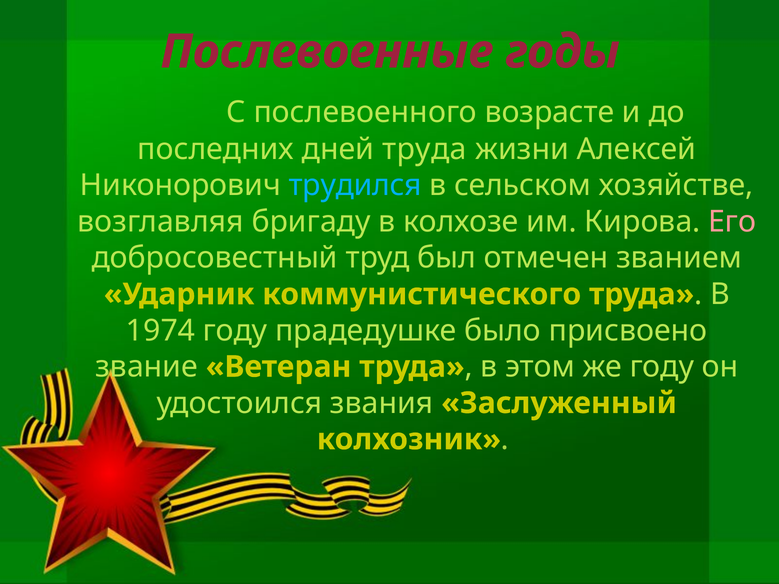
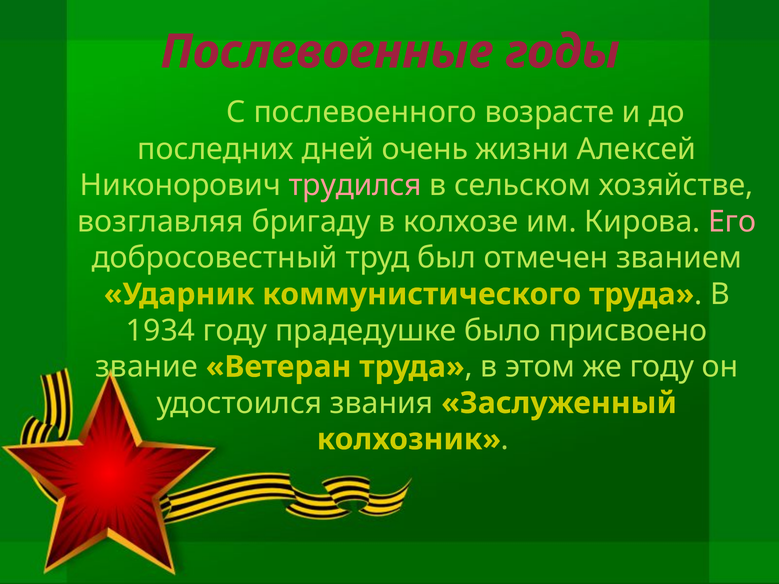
дней труда: труда -> очень
трудился colour: light blue -> pink
1974: 1974 -> 1934
